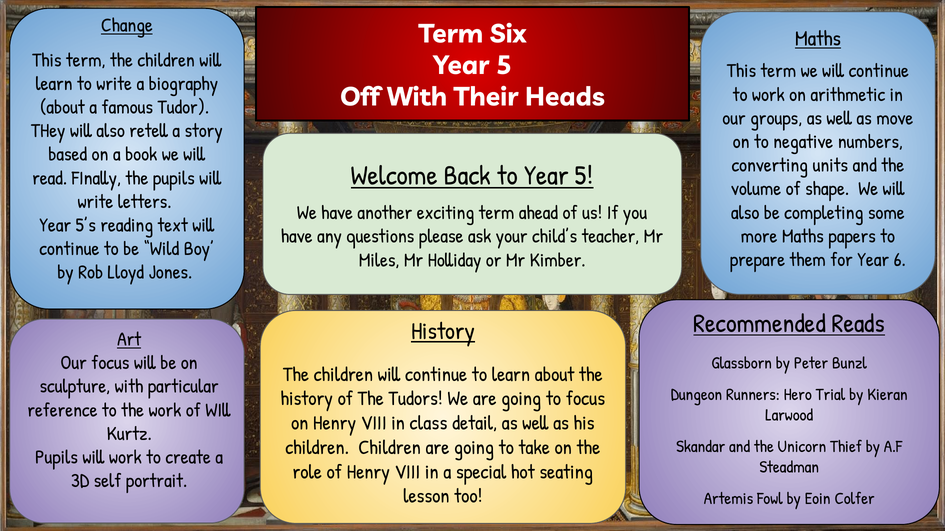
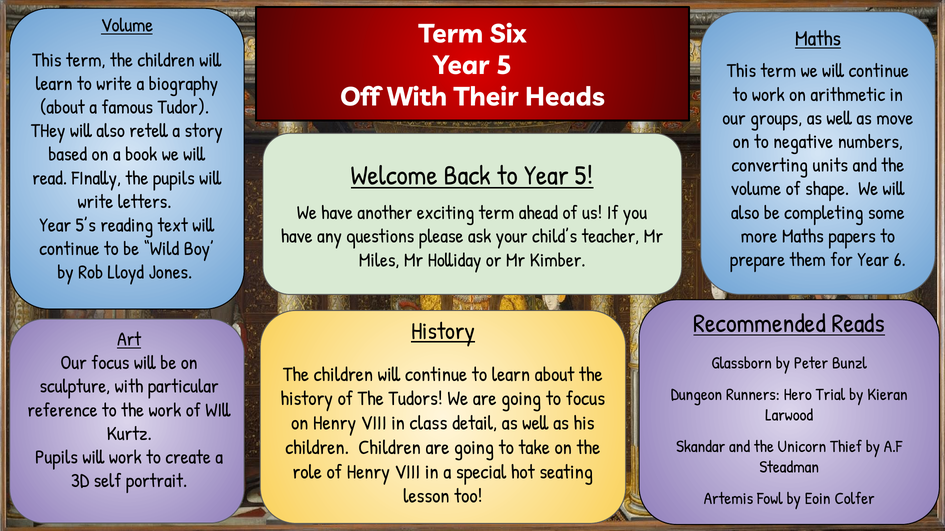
Change at (127, 26): Change -> Volume
